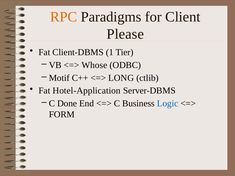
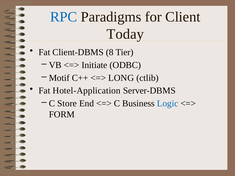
RPC colour: orange -> blue
Please: Please -> Today
1: 1 -> 8
Whose: Whose -> Initiate
Done: Done -> Store
